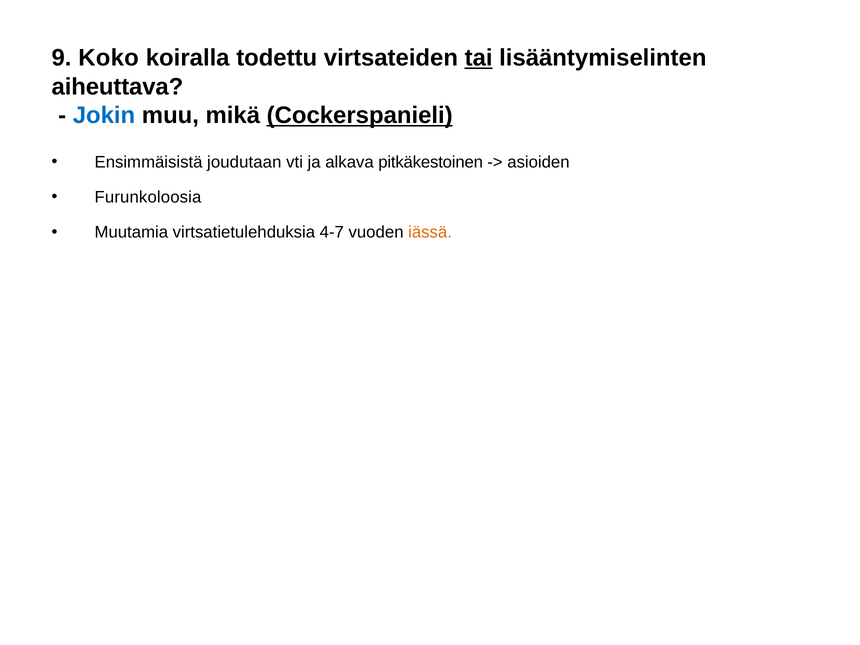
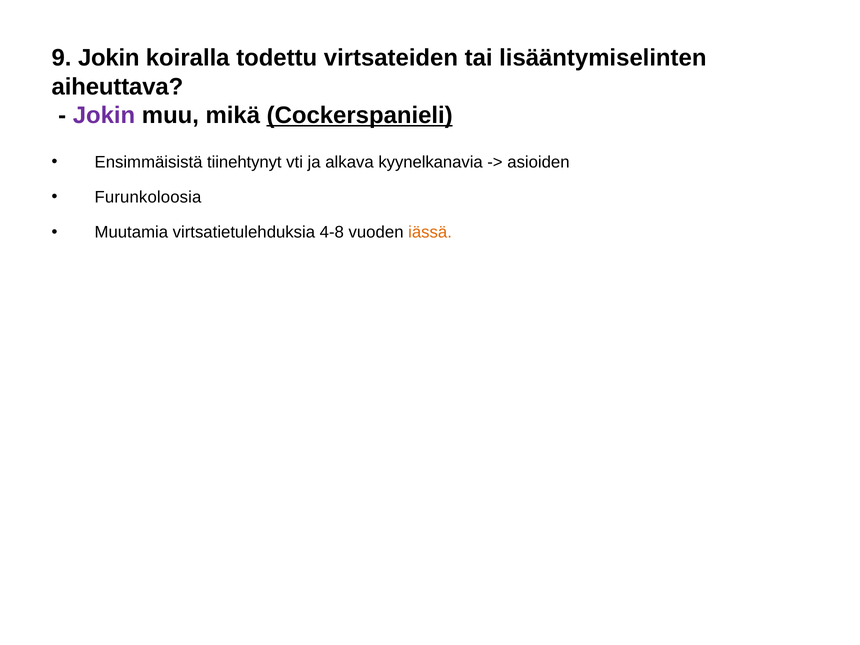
9 Koko: Koko -> Jokin
tai underline: present -> none
Jokin at (104, 115) colour: blue -> purple
joudutaan: joudutaan -> tiinehtynyt
pitkäkestoinen: pitkäkestoinen -> kyynelkanavia
4-7: 4-7 -> 4-8
